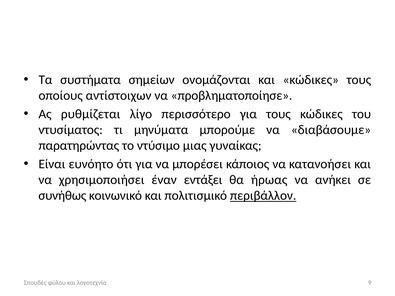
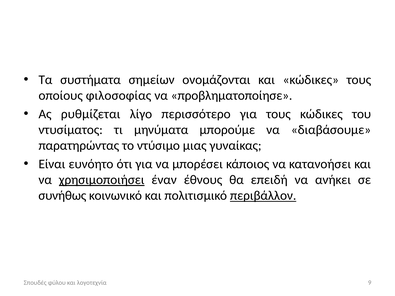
αντίστοιχων: αντίστοιχων -> φιλοσοφίας
χρησιμοποιήσει underline: none -> present
εντάξει: εντάξει -> έθνους
ήρωας: ήρωας -> επειδή
